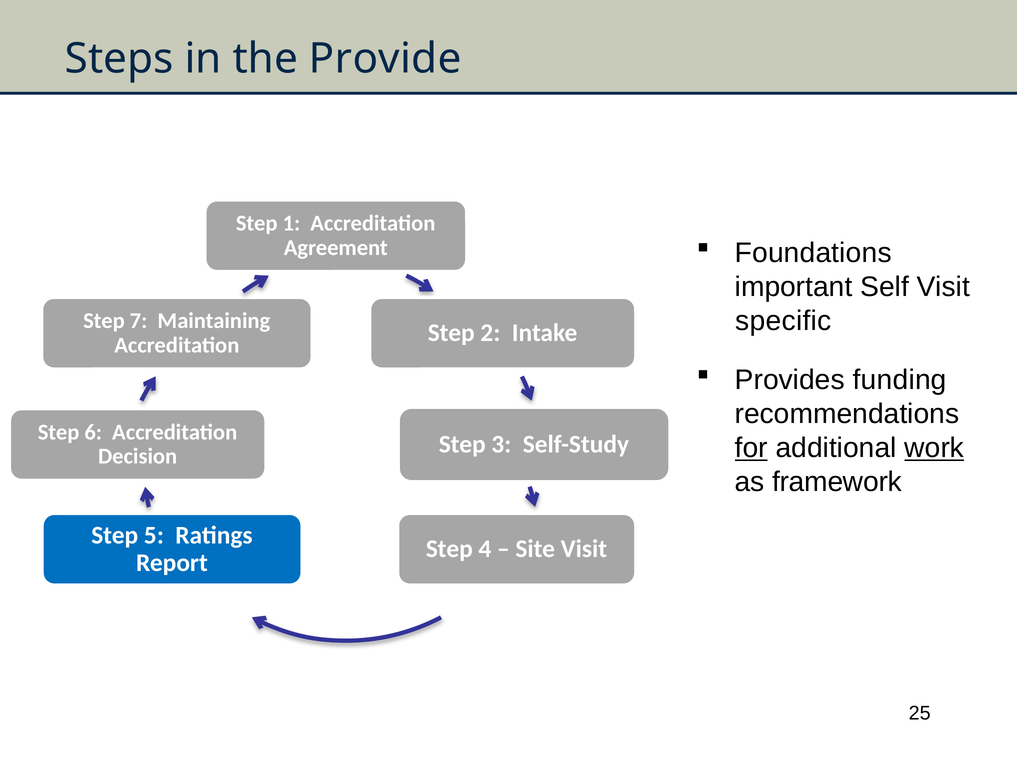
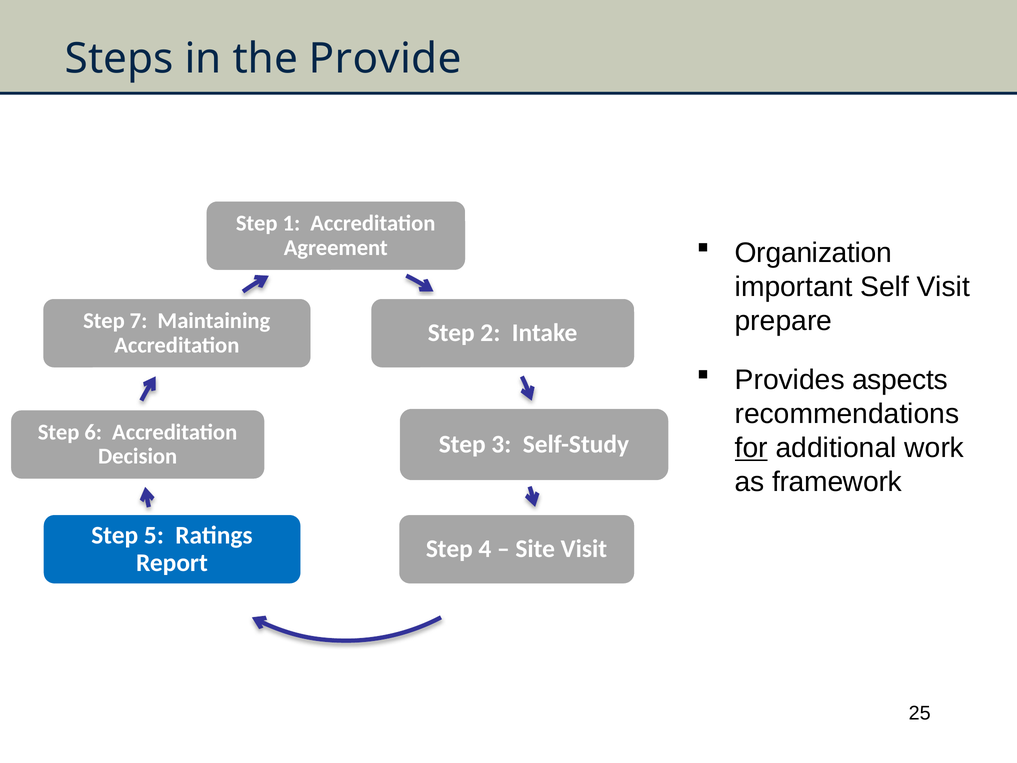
Foundations: Foundations -> Organization
specific: specific -> prepare
funding: funding -> aspects
work underline: present -> none
